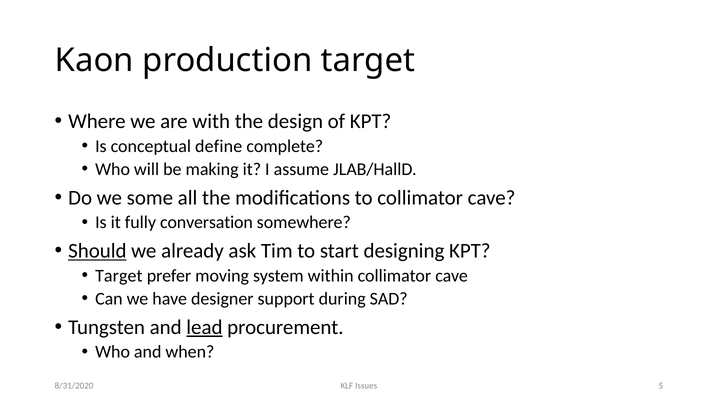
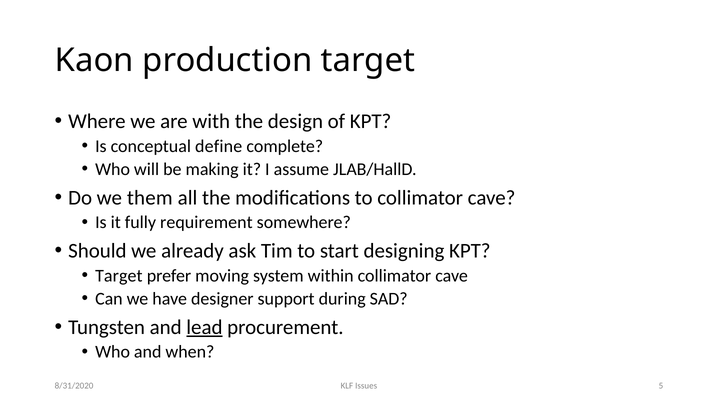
some: some -> them
conversation: conversation -> requirement
Should underline: present -> none
